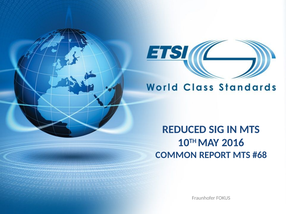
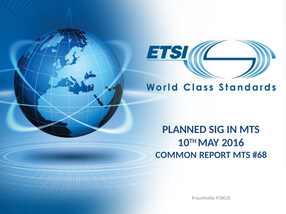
REDUCED: REDUCED -> PLANNED
